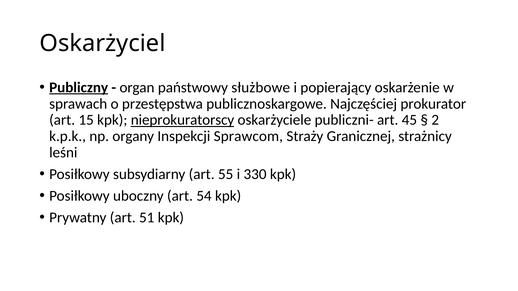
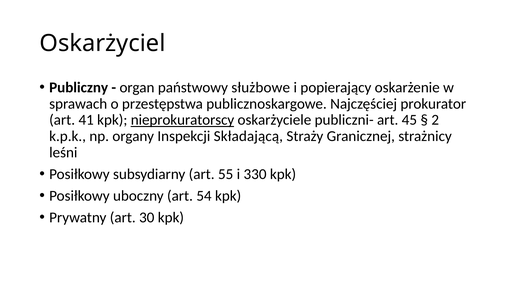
Publiczny underline: present -> none
15: 15 -> 41
Sprawcom: Sprawcom -> Składającą
51: 51 -> 30
